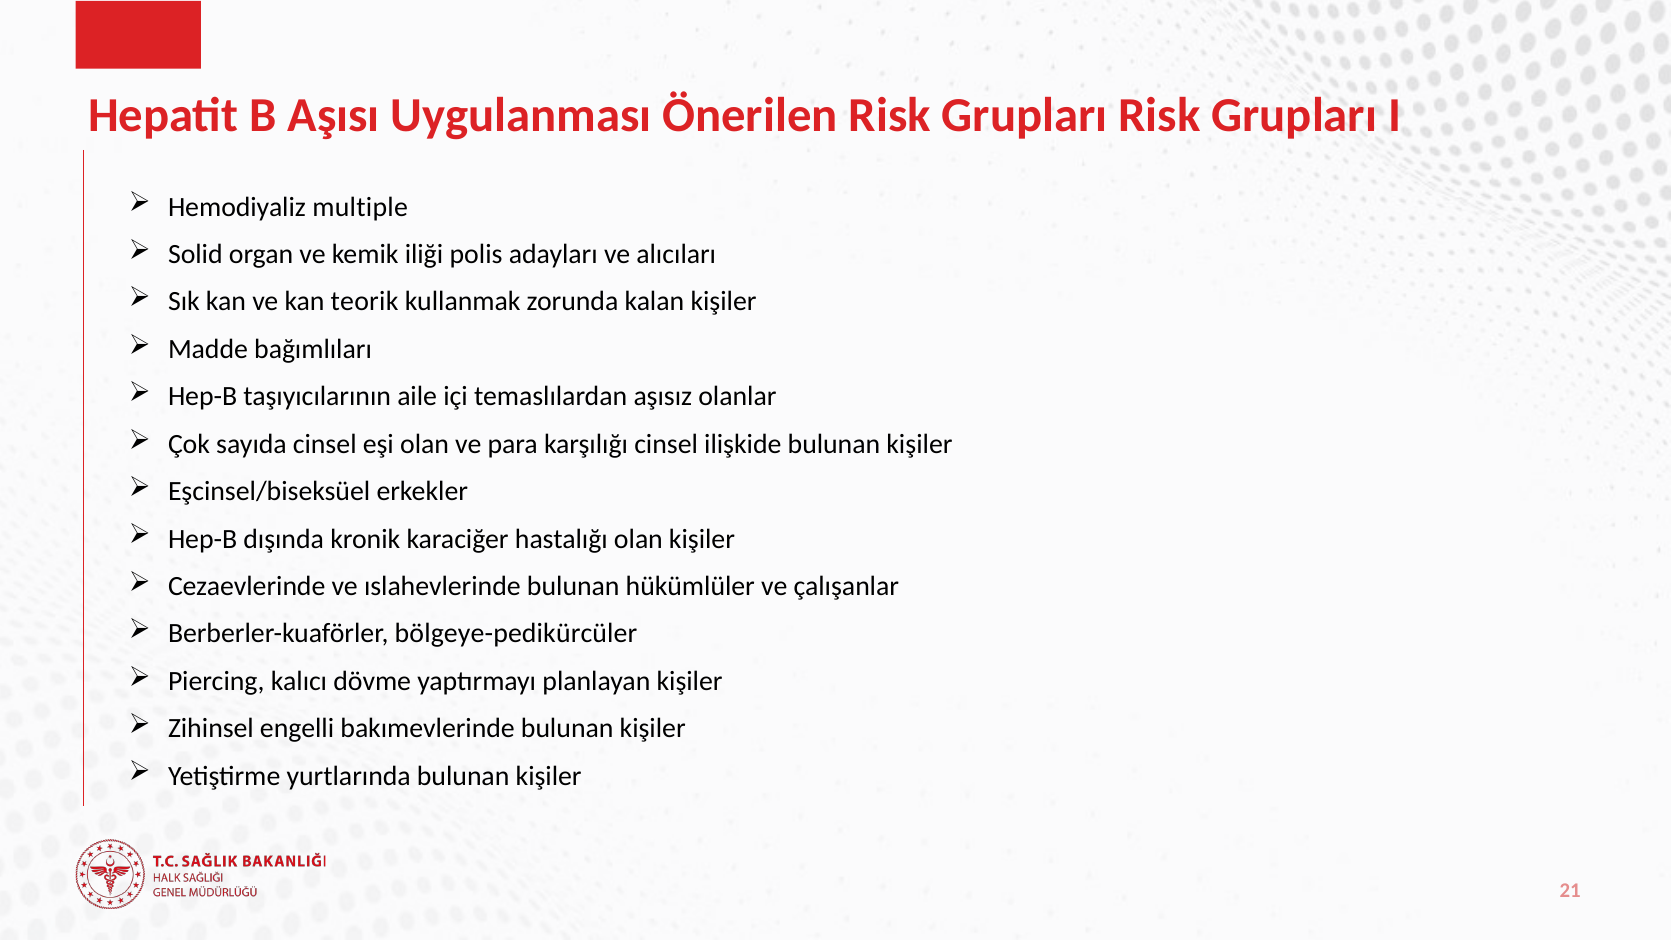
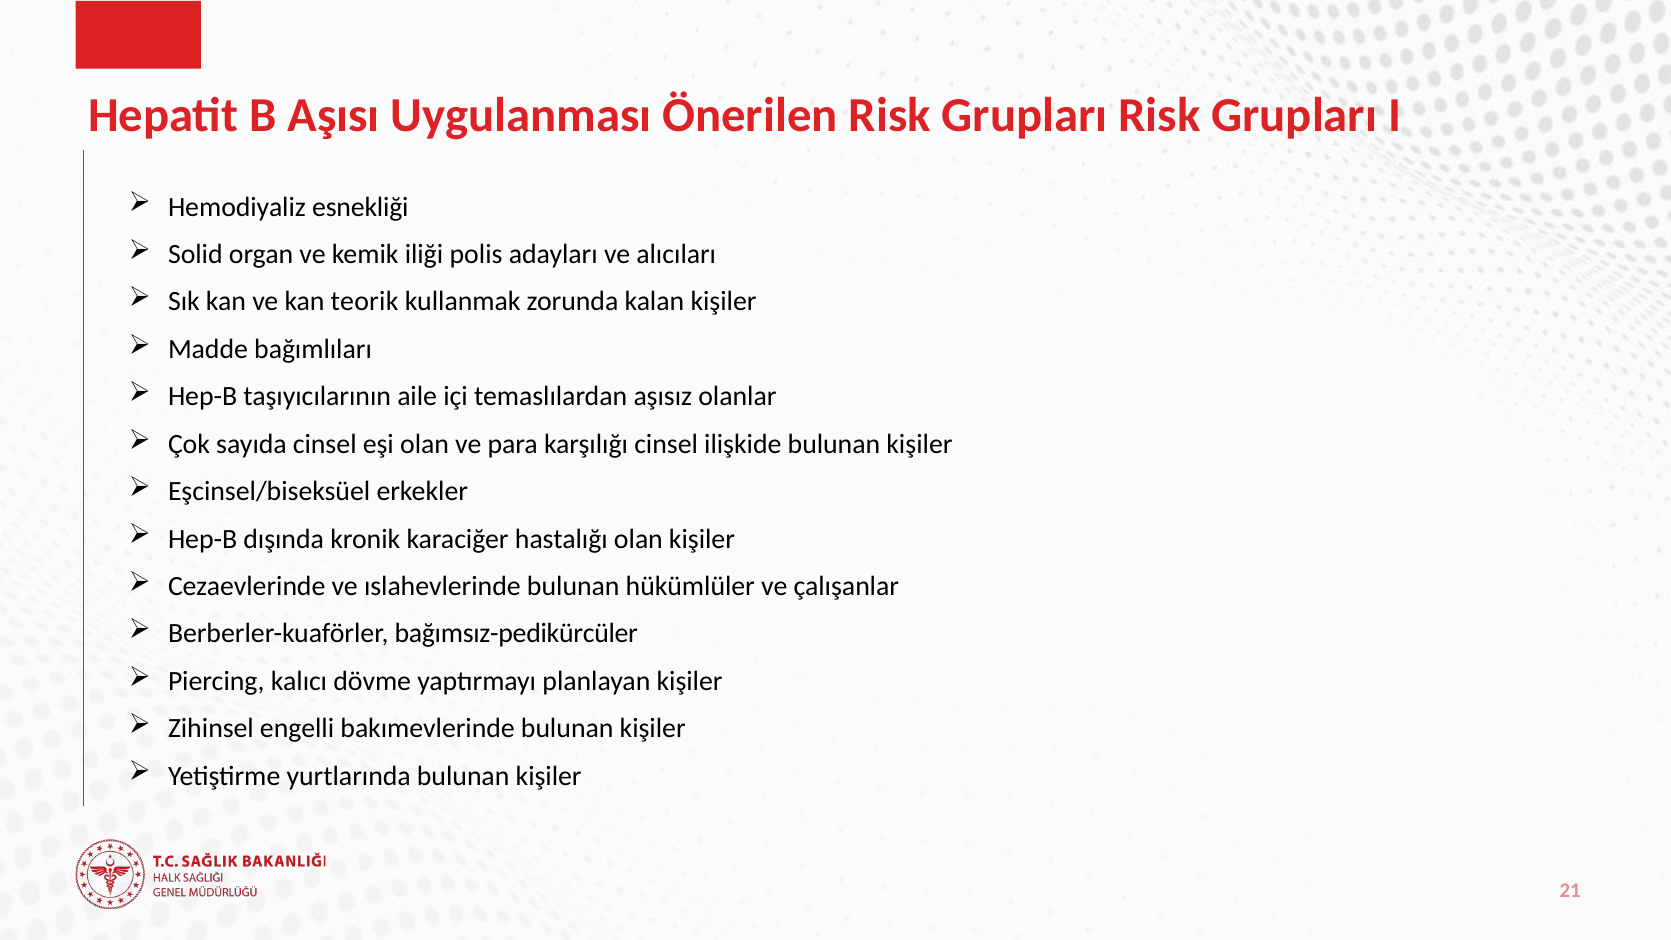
multiple: multiple -> esnekliği
bölgeye-pedikürcüler: bölgeye-pedikürcüler -> bağımsız-pedikürcüler
